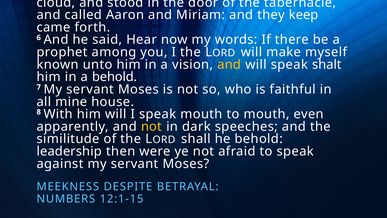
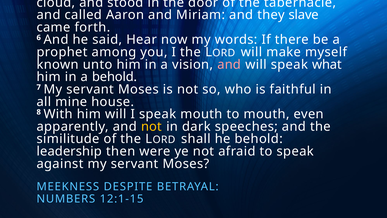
keep: keep -> slave
and at (229, 64) colour: yellow -> pink
shalt: shalt -> what
